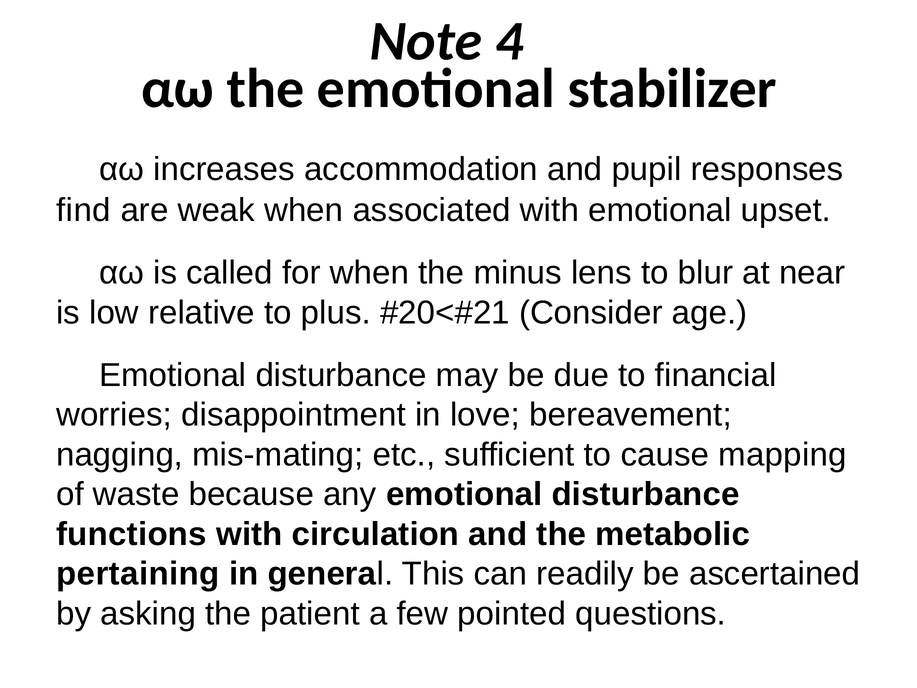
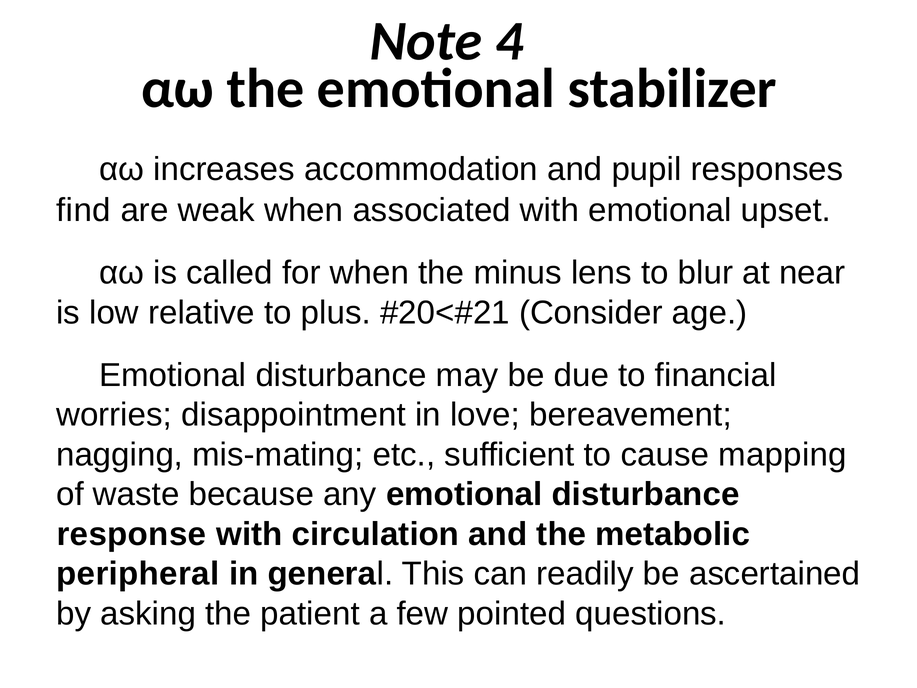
functions: functions -> response
pertaining: pertaining -> peripheral
